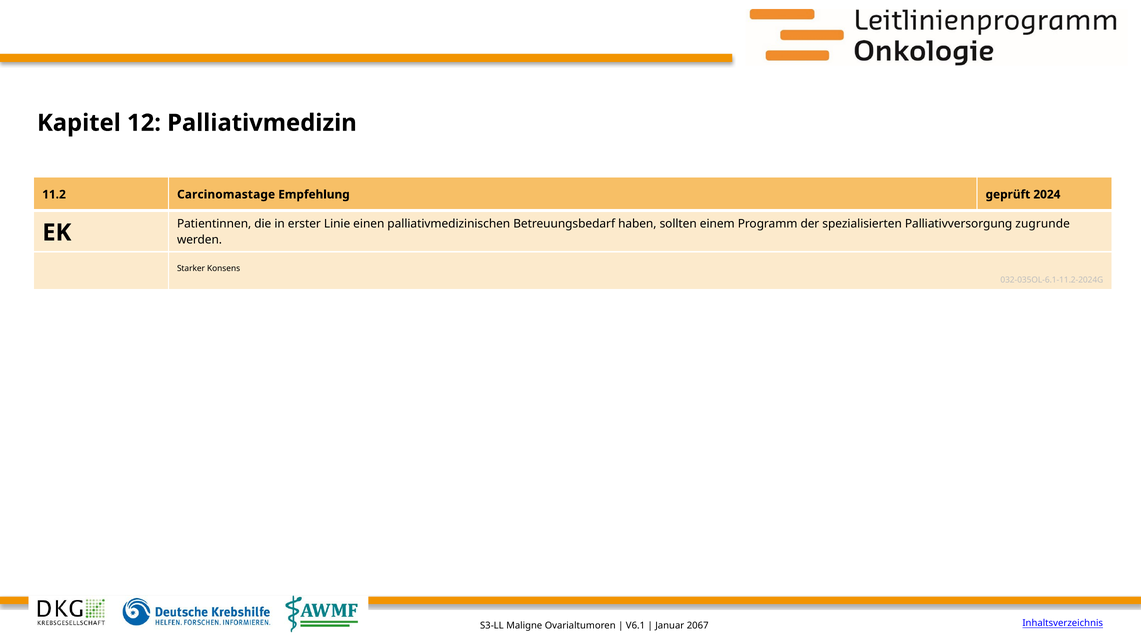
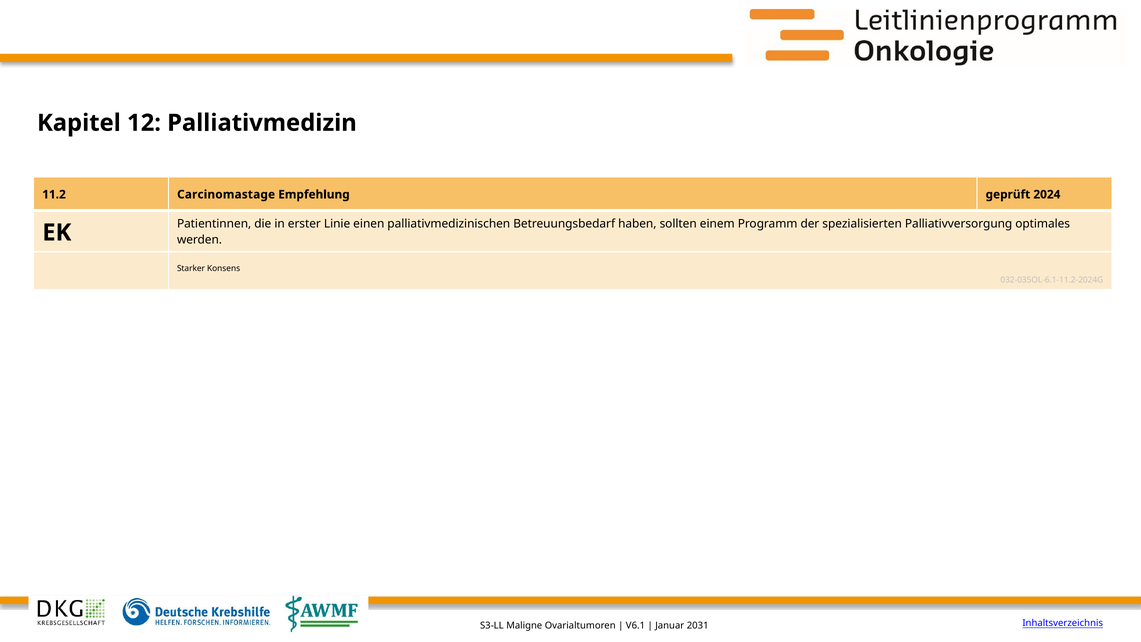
zugrunde: zugrunde -> optimales
2067: 2067 -> 2031
